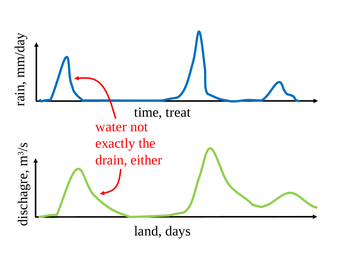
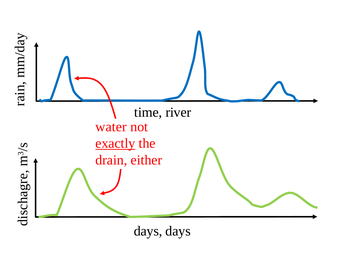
treat: treat -> river
exactly underline: none -> present
land at (148, 231): land -> days
